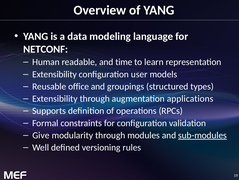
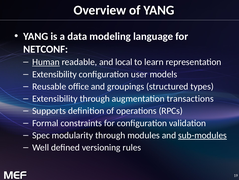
Human underline: none -> present
time: time -> local
applications: applications -> transactions
Give: Give -> Spec
